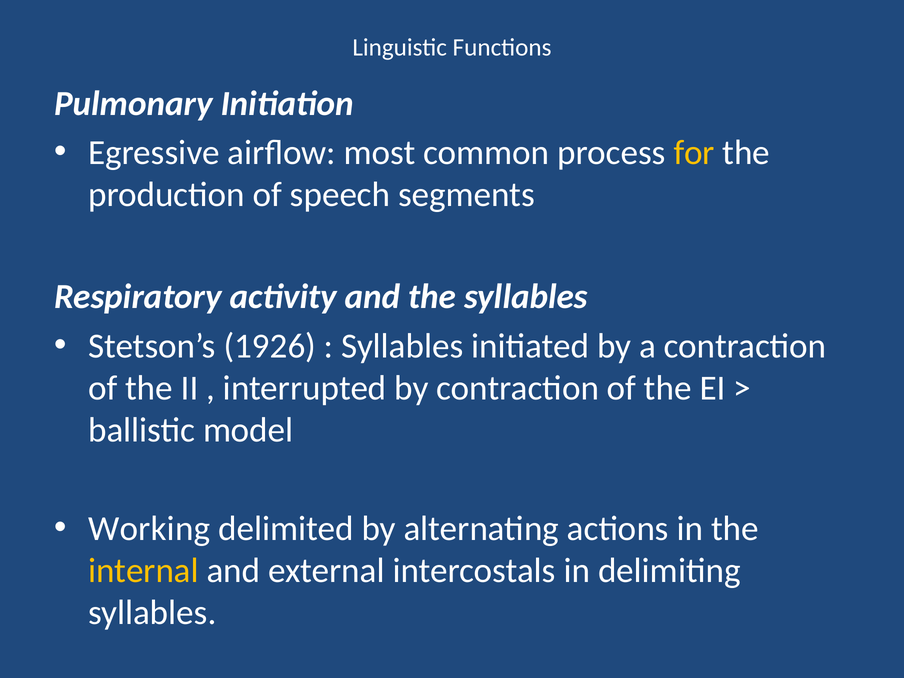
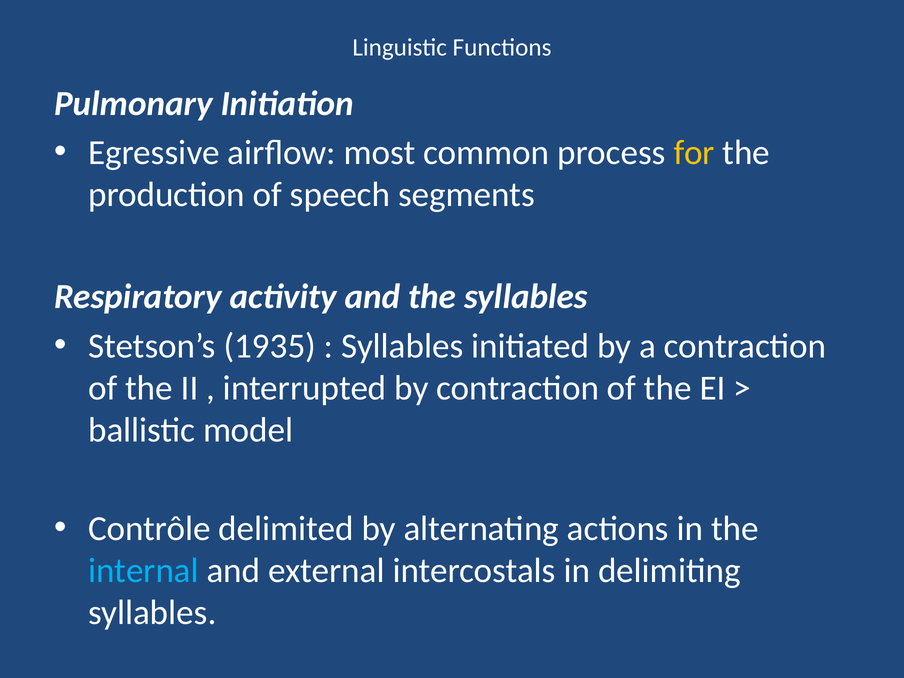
1926: 1926 -> 1935
Working: Working -> Contrôle
internal colour: yellow -> light blue
